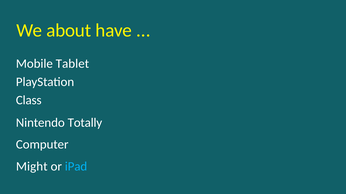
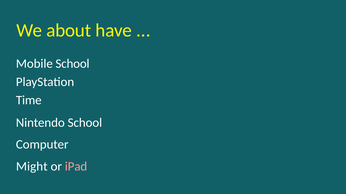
Mobile Tablet: Tablet -> School
Class: Class -> Time
Nintendo Totally: Totally -> School
iPad colour: light blue -> pink
